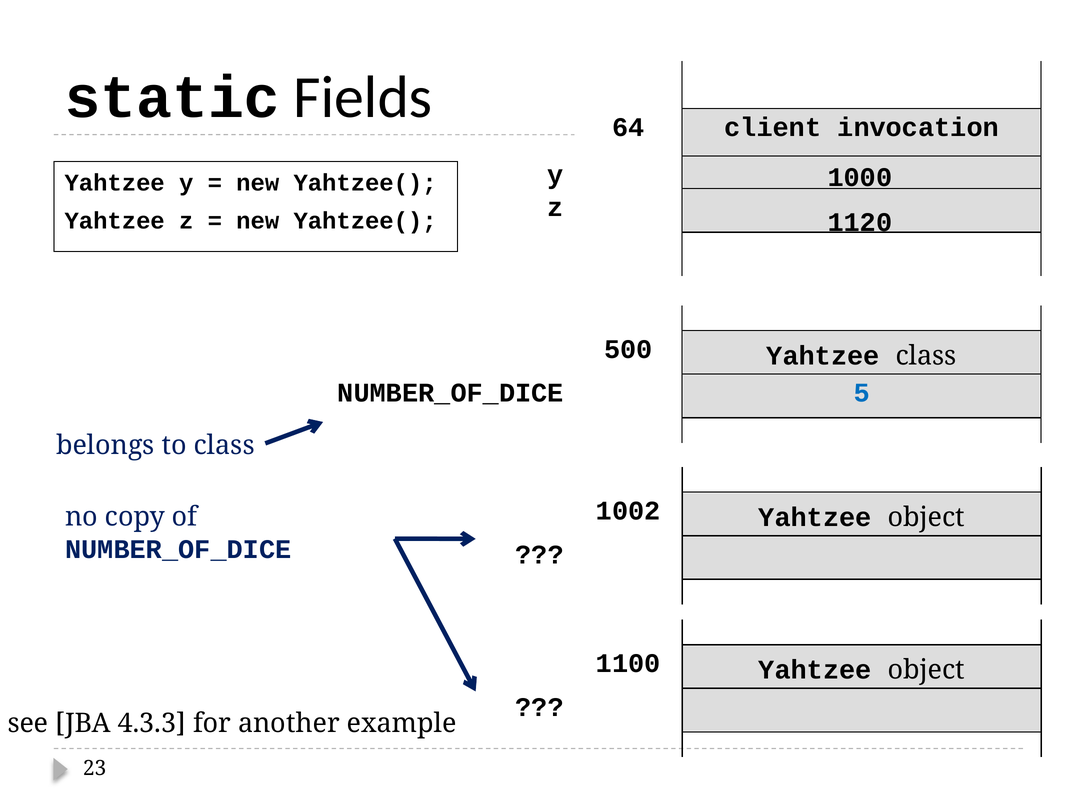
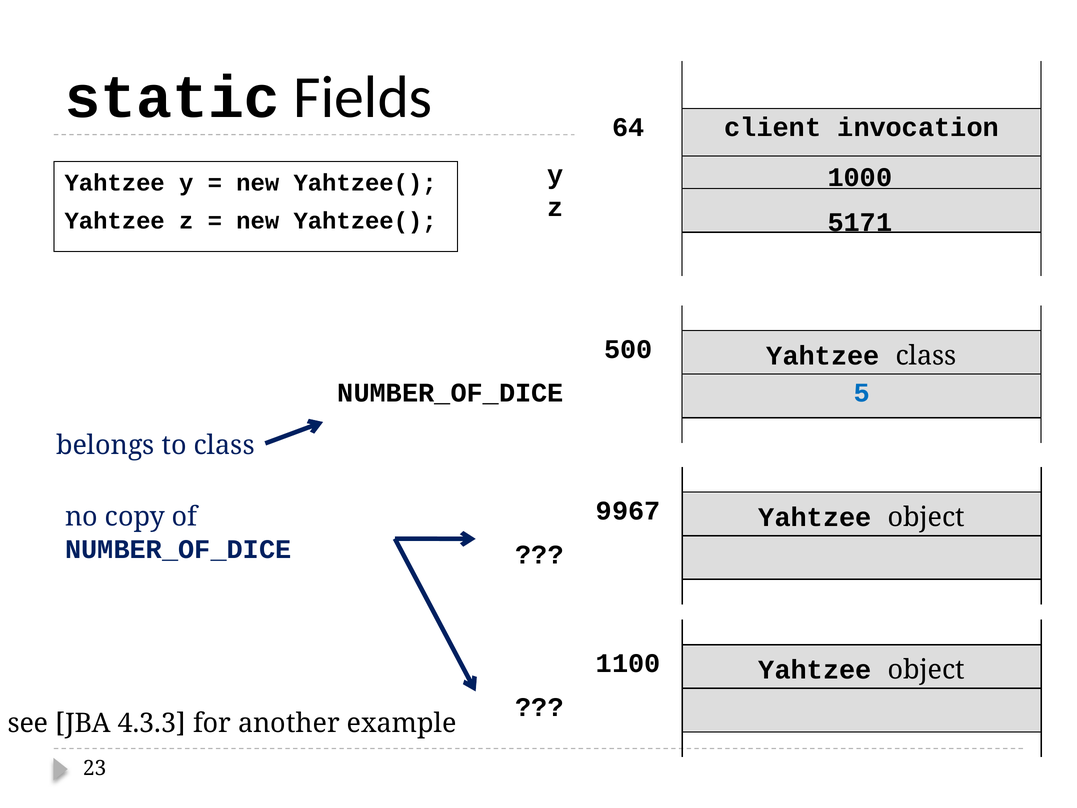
1120: 1120 -> 5171
1002: 1002 -> 9967
